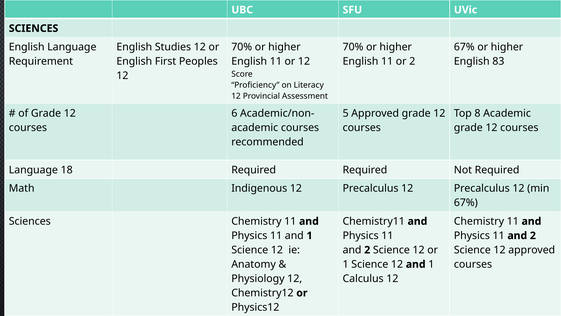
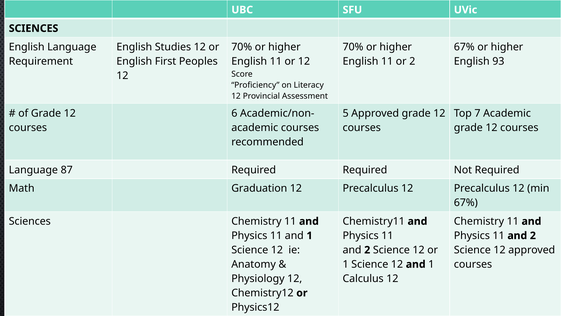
83: 83 -> 93
8: 8 -> 7
18: 18 -> 87
Indigenous: Indigenous -> Graduation
